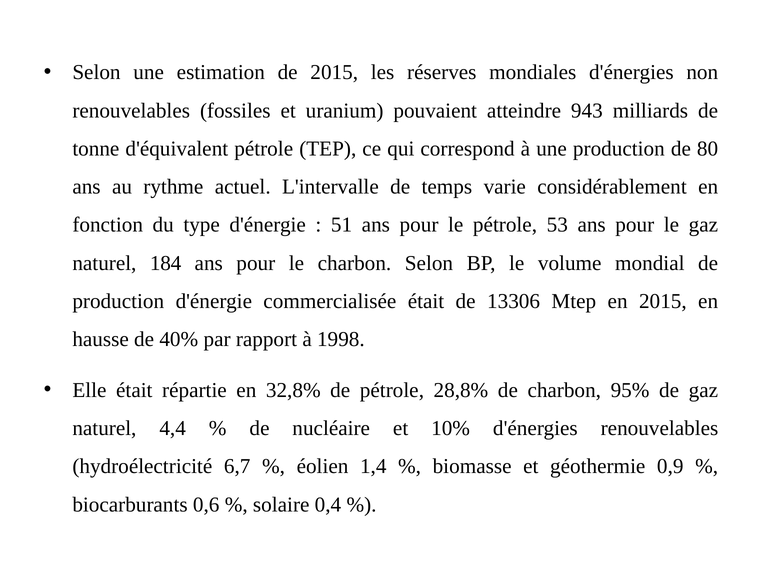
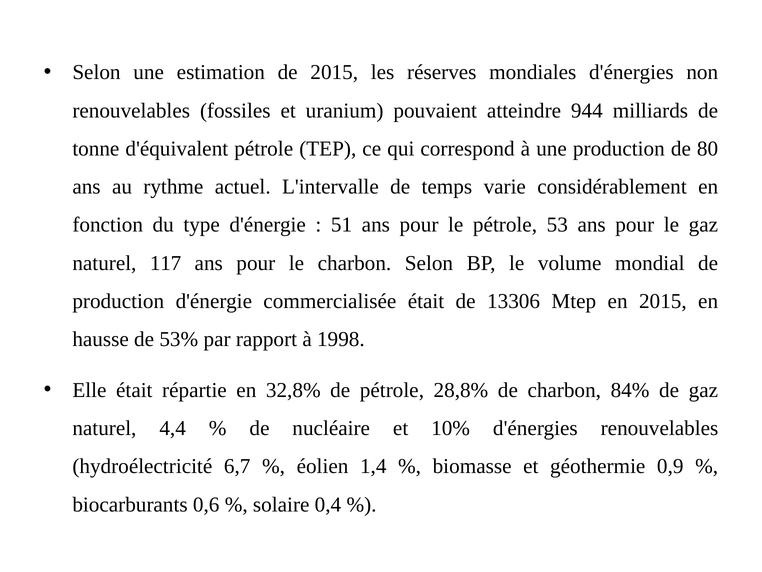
943: 943 -> 944
184: 184 -> 117
40%: 40% -> 53%
95%: 95% -> 84%
